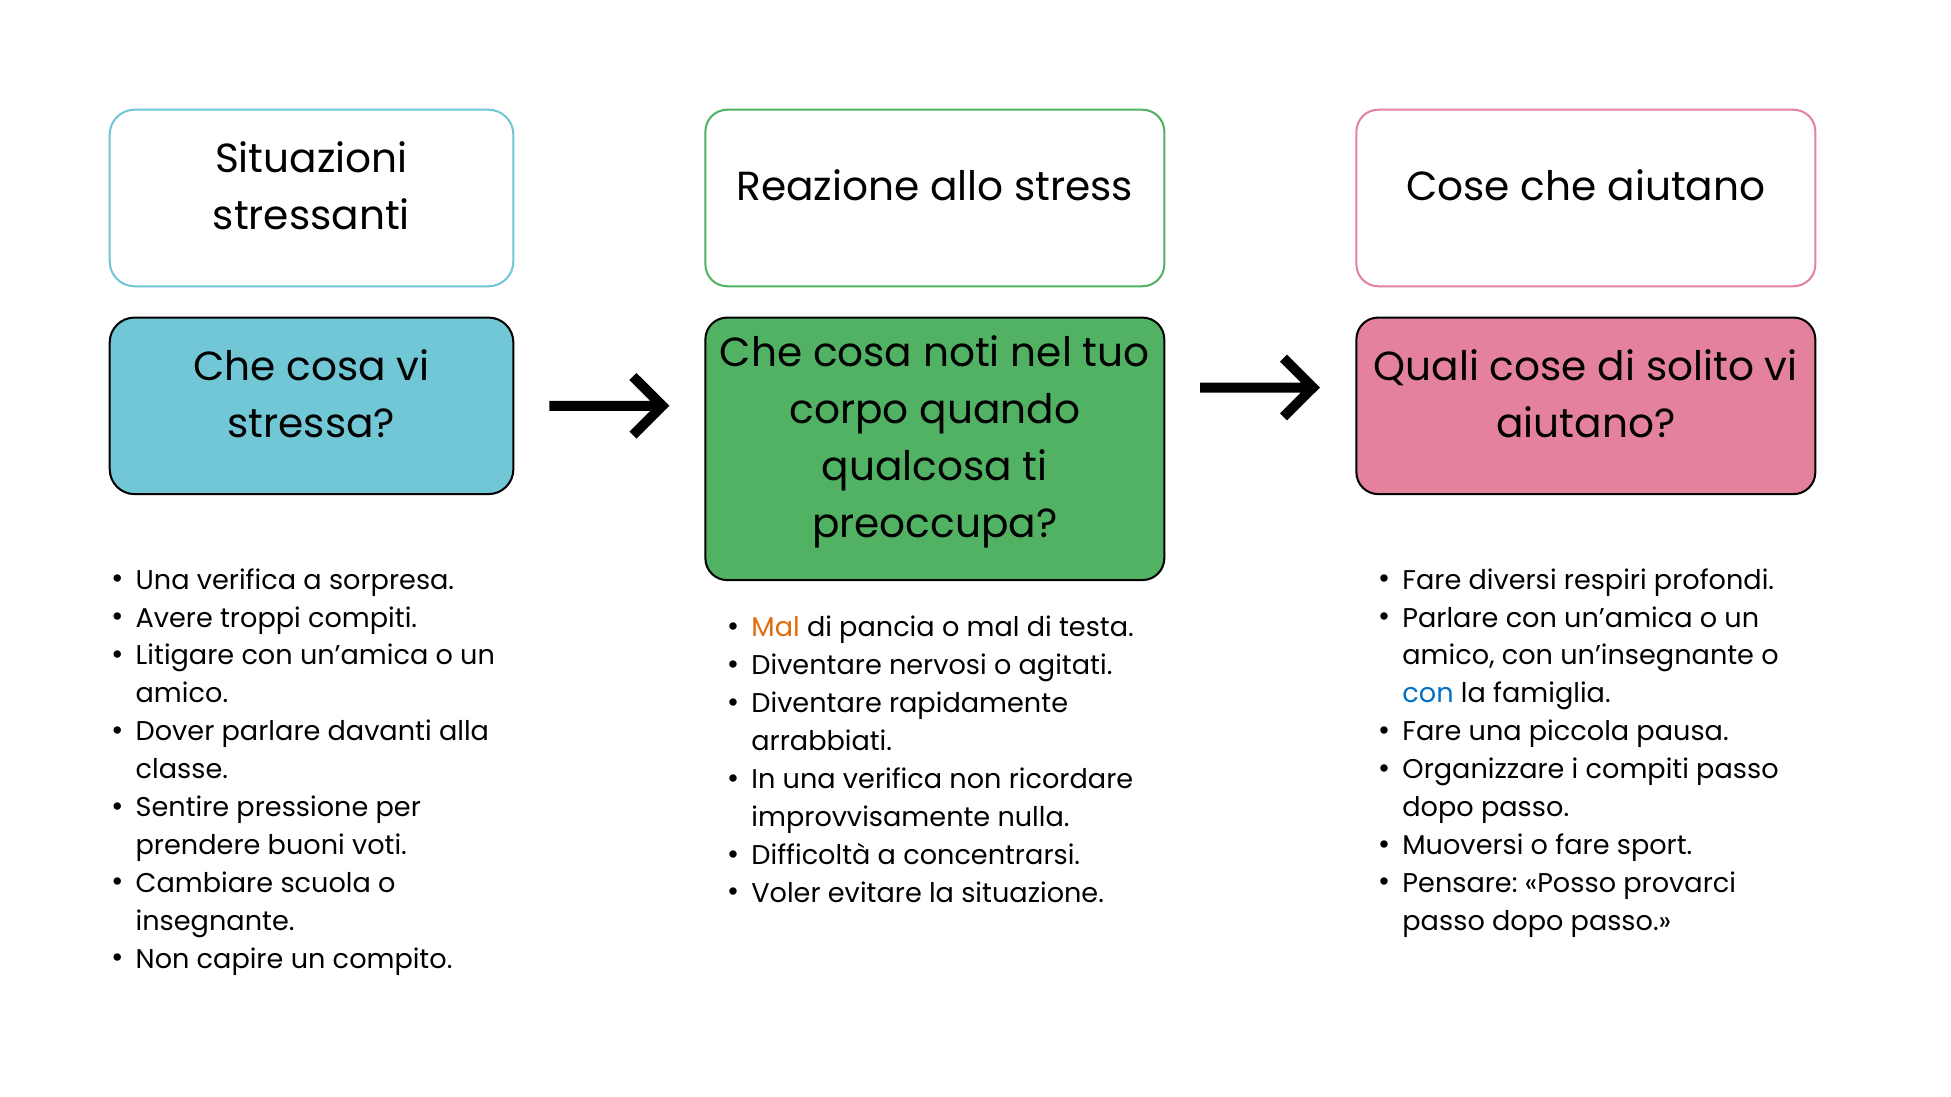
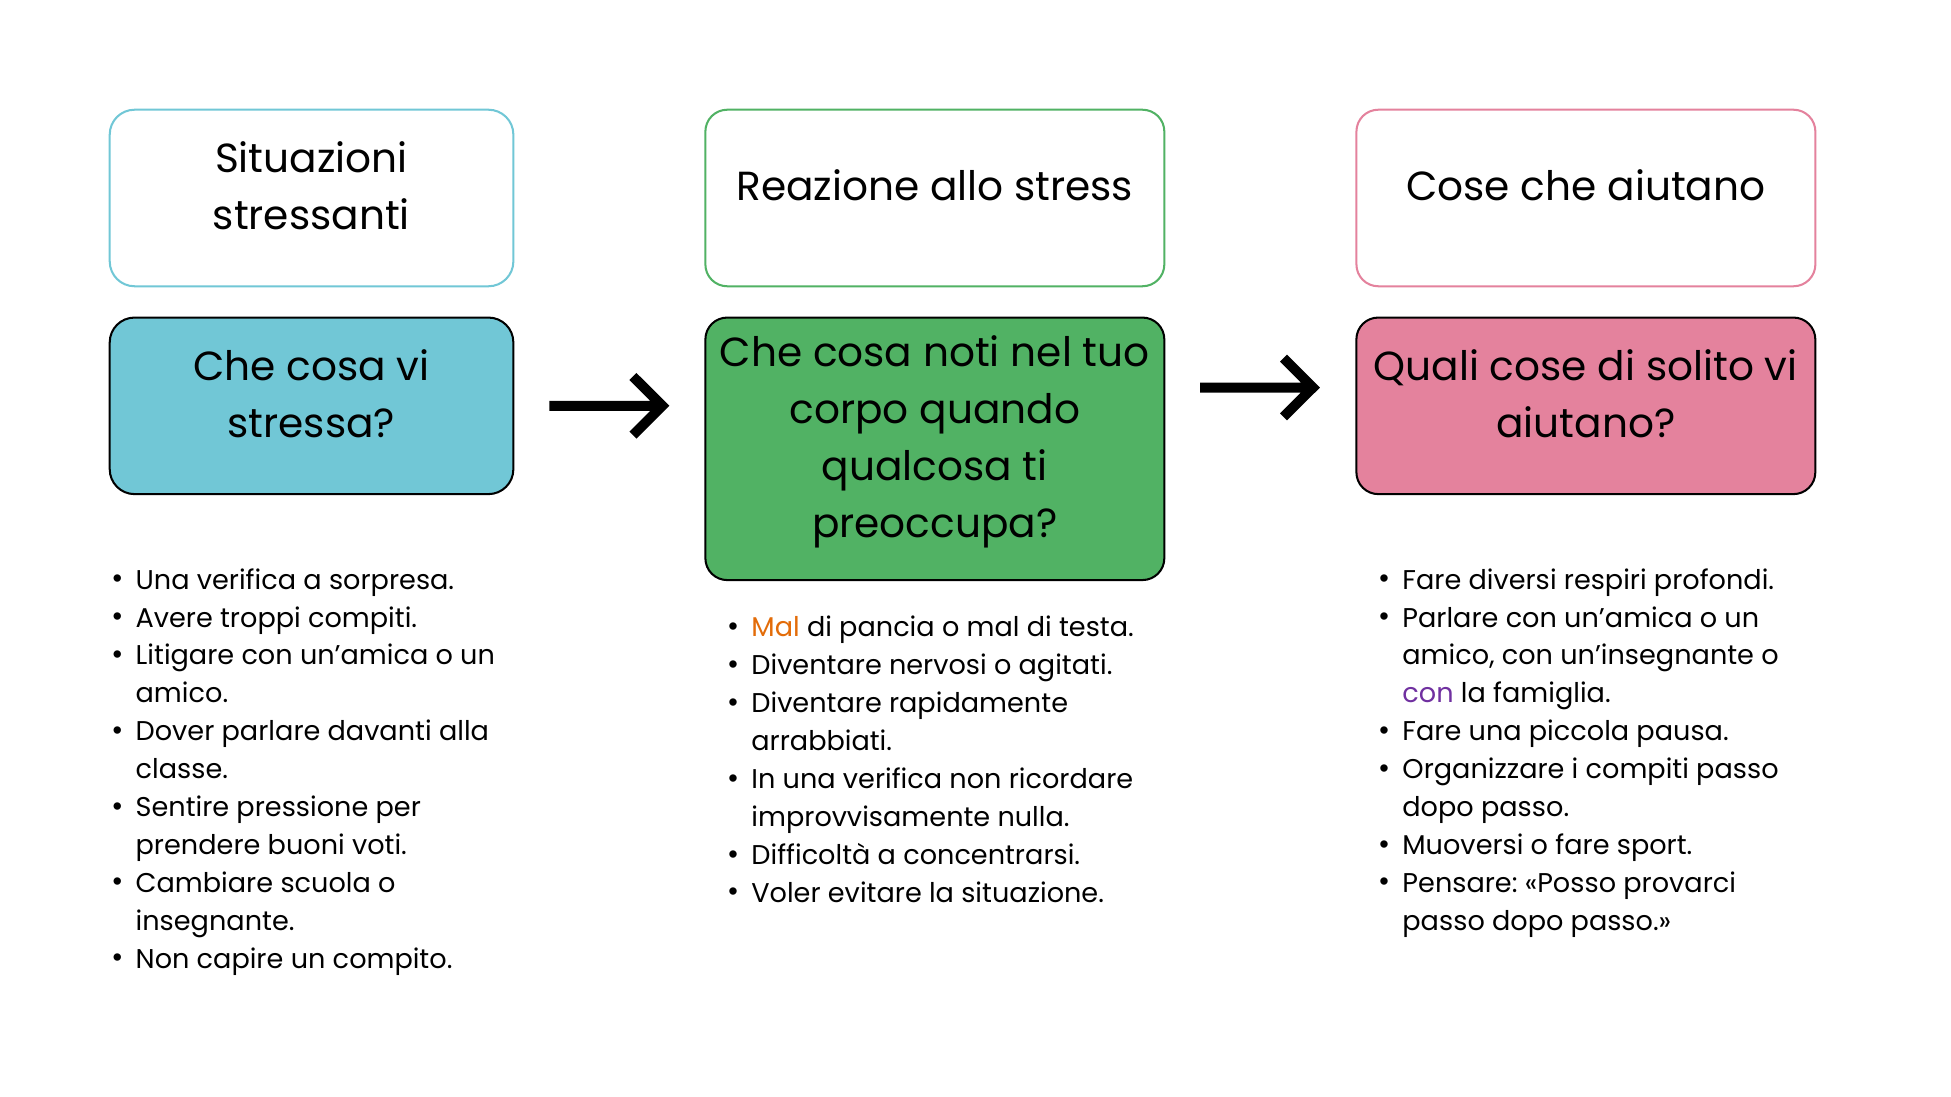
con at (1428, 694) colour: blue -> purple
